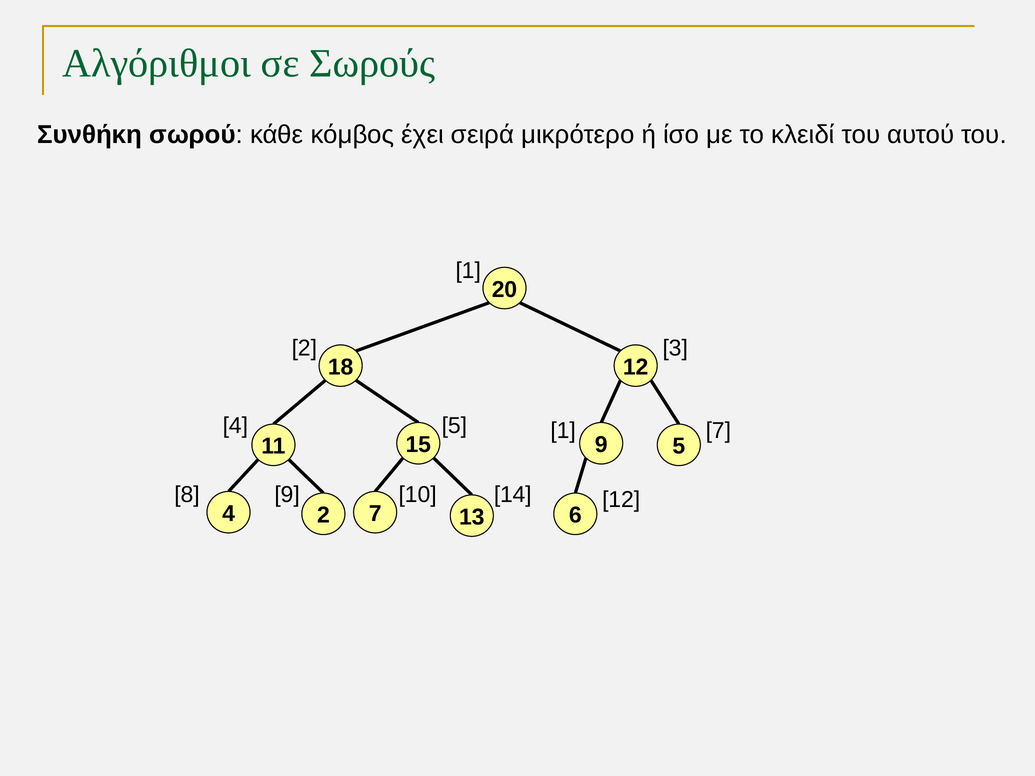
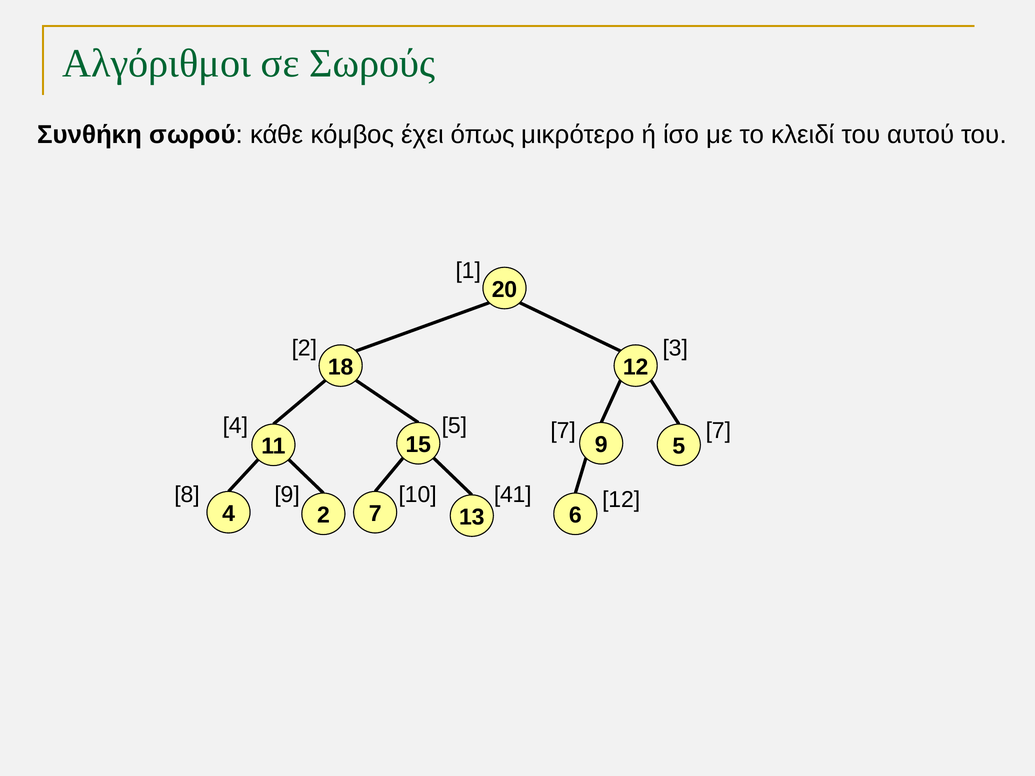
σειρά: σειρά -> όπως
1 at (563, 431): 1 -> 7
14: 14 -> 41
